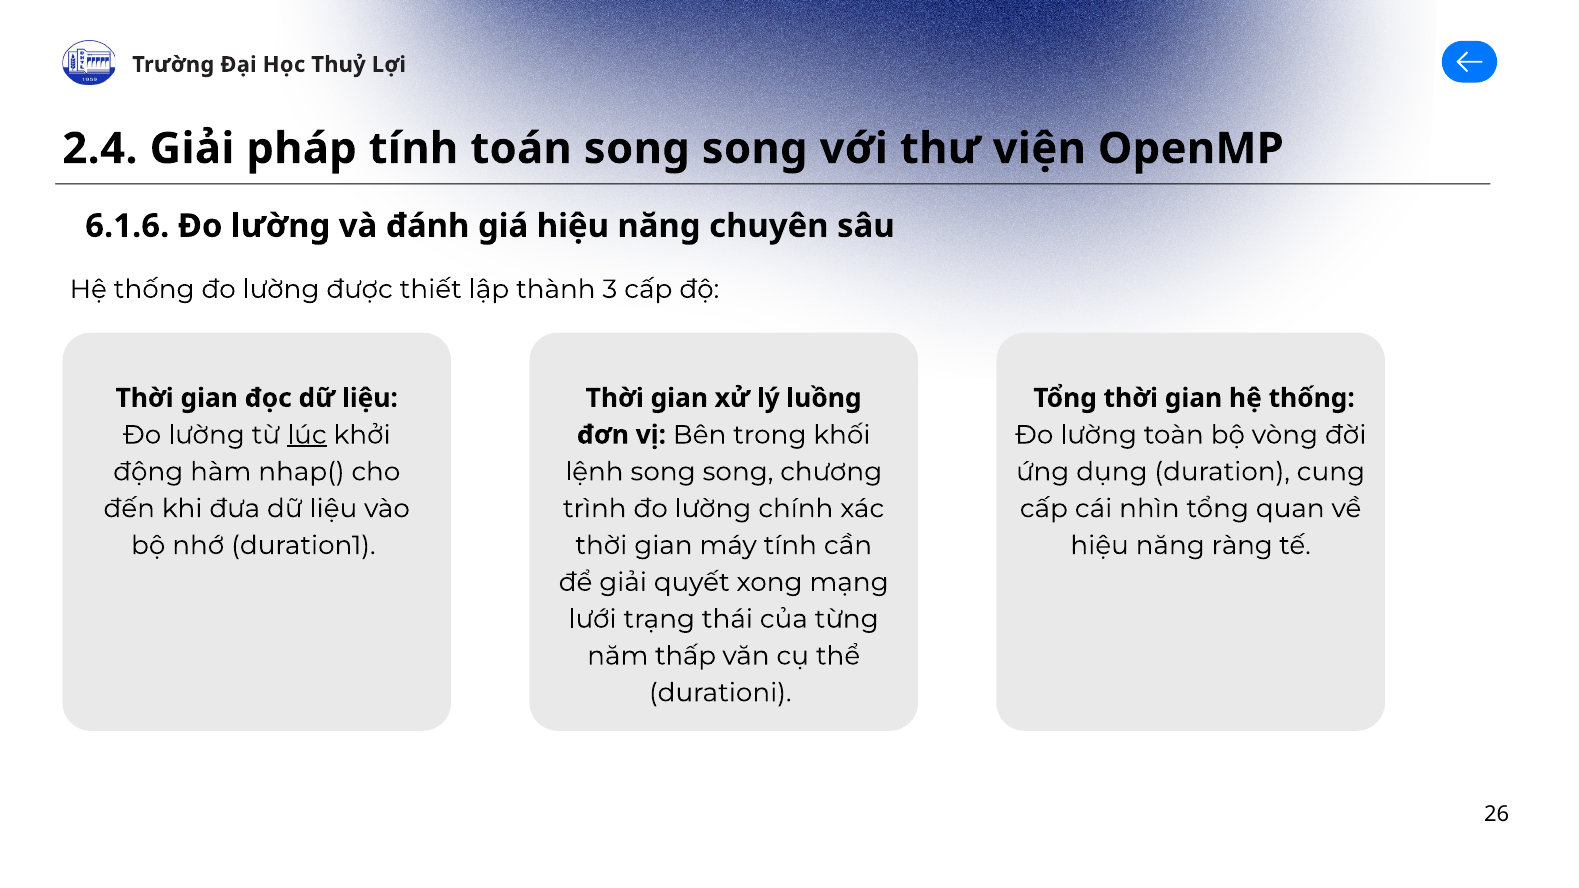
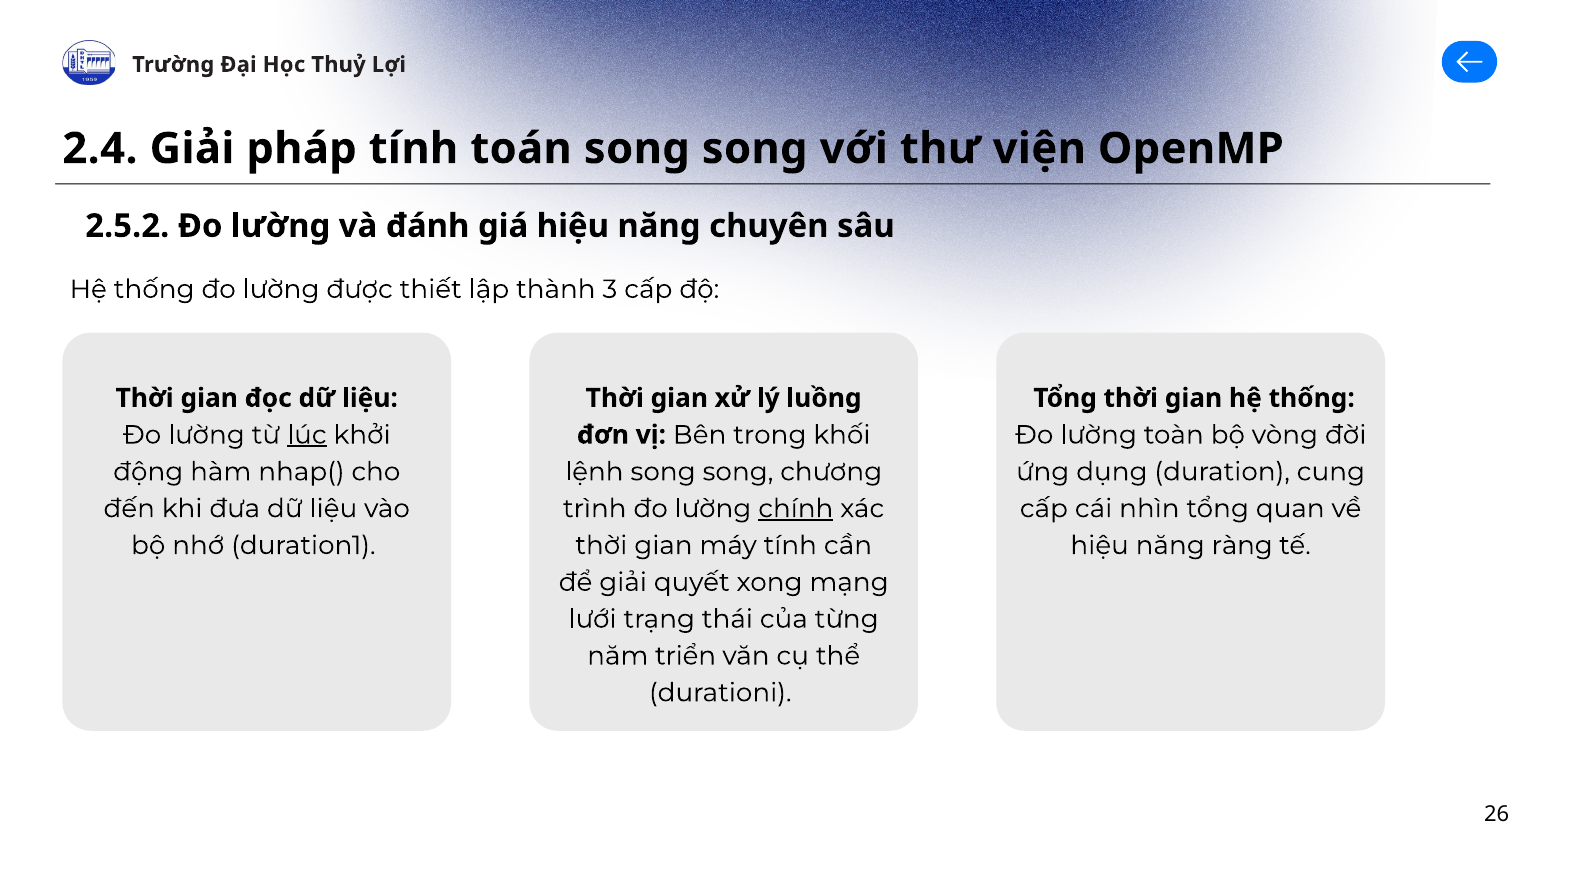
6.1.6: 6.1.6 -> 2.5.2
chính underline: none -> present
thấp: thấp -> triển
